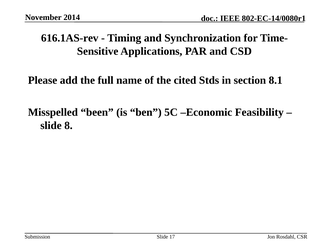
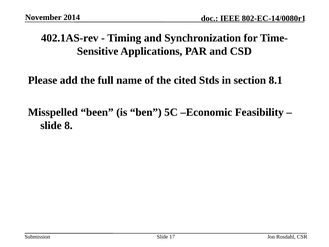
616.1AS-rev: 616.1AS-rev -> 402.1AS-rev
